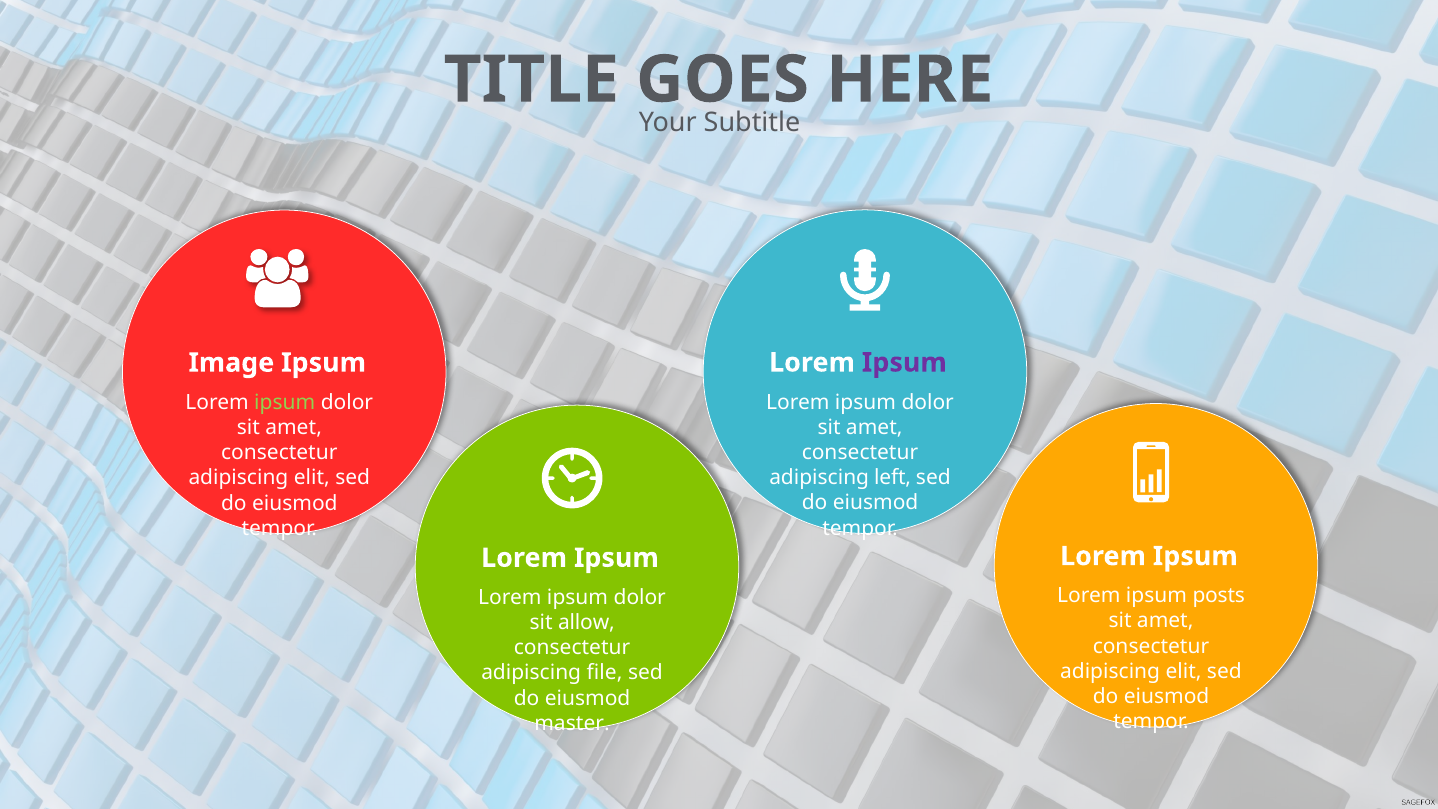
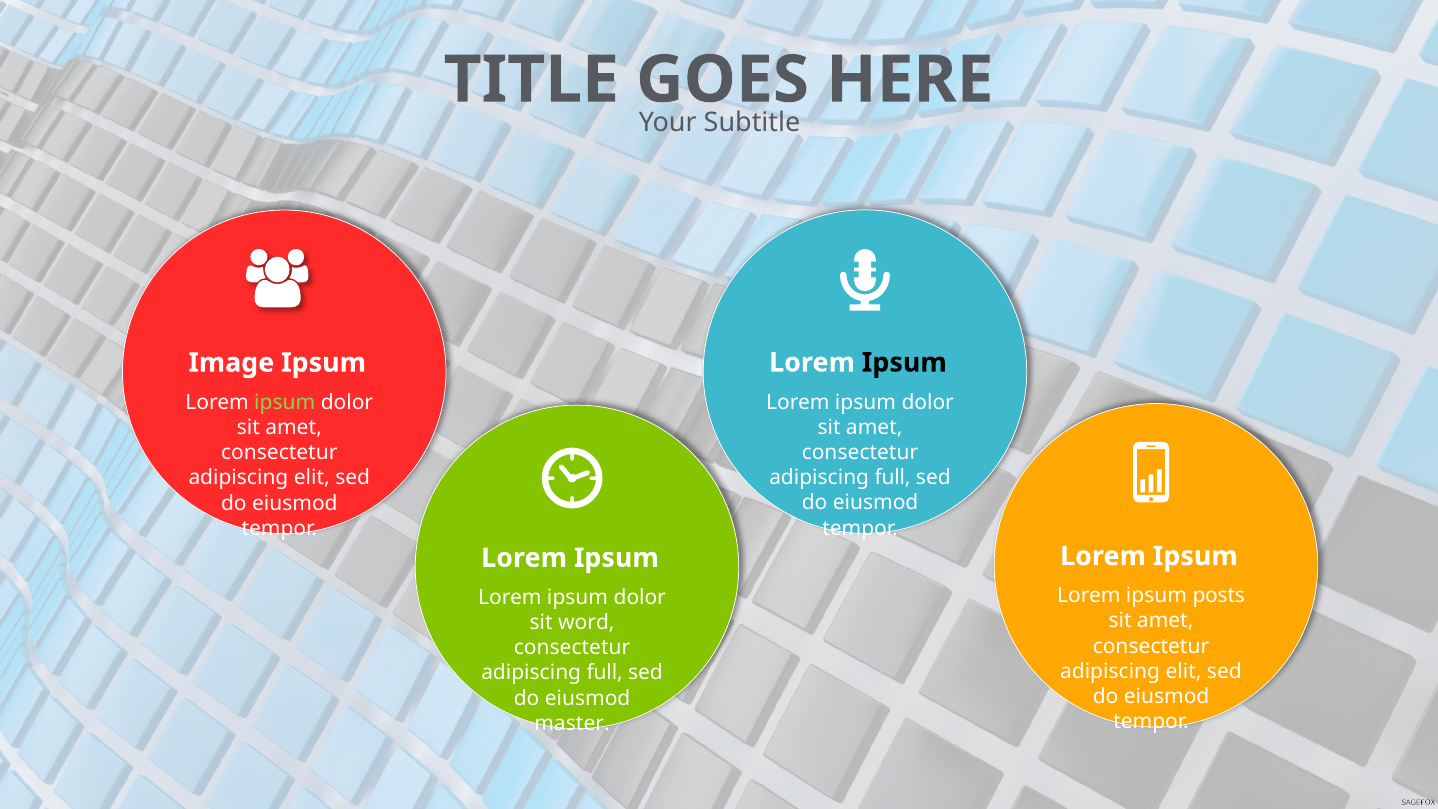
Ipsum at (904, 363) colour: purple -> black
left at (893, 478): left -> full
allow: allow -> word
file at (605, 673): file -> full
